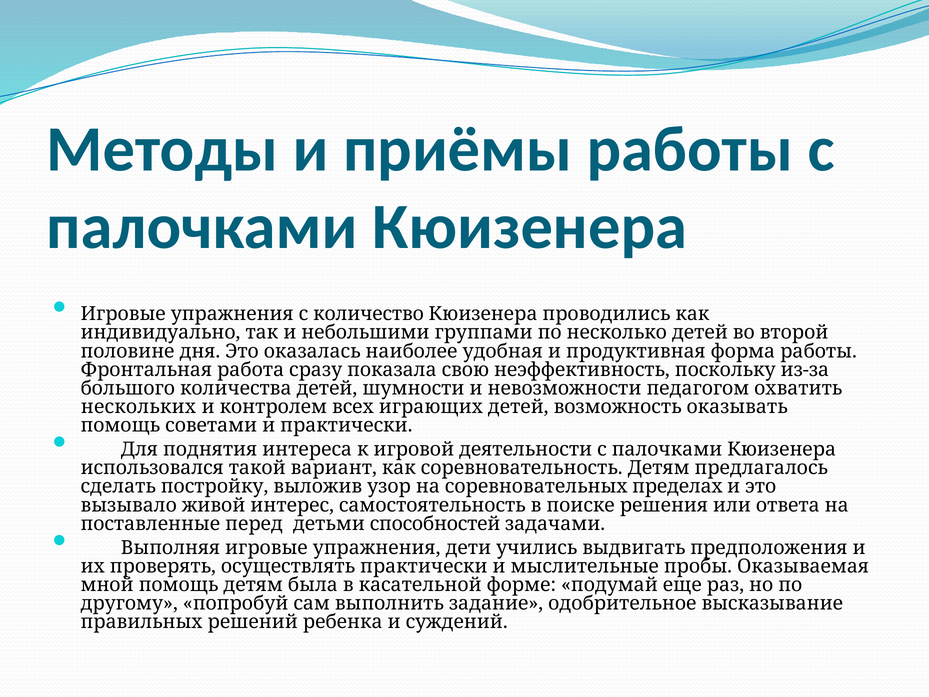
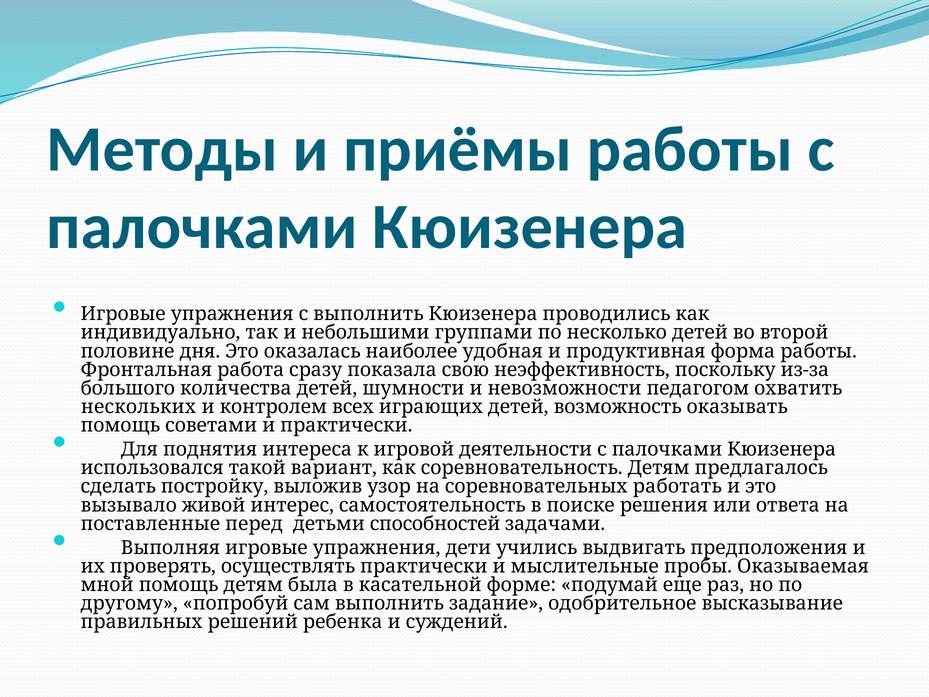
с количество: количество -> выполнить
пределах: пределах -> работать
